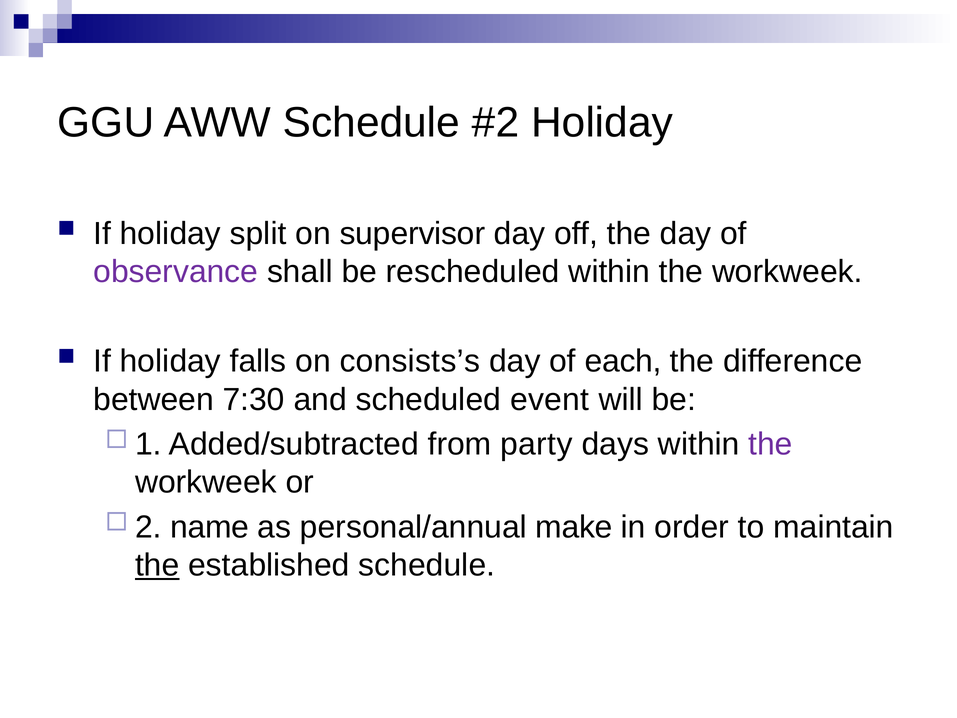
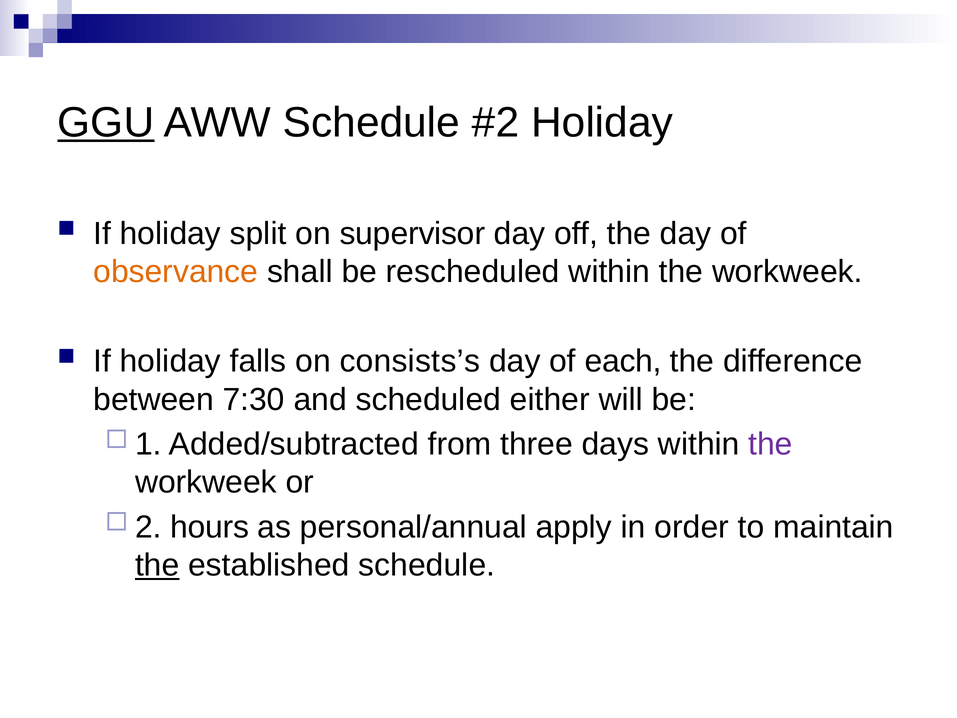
GGU underline: none -> present
observance colour: purple -> orange
event: event -> either
party: party -> three
name: name -> hours
make: make -> apply
